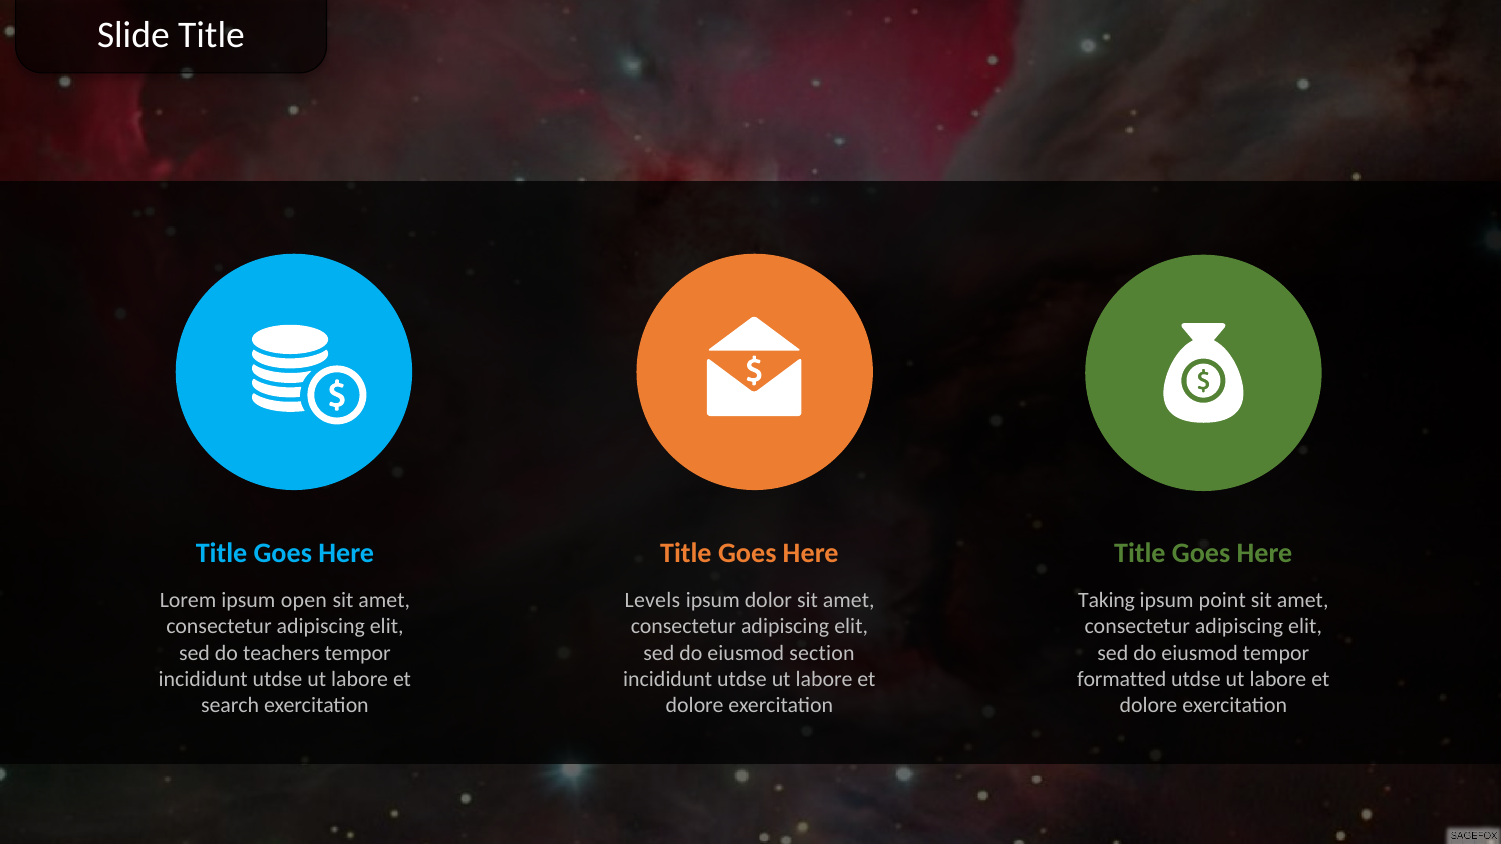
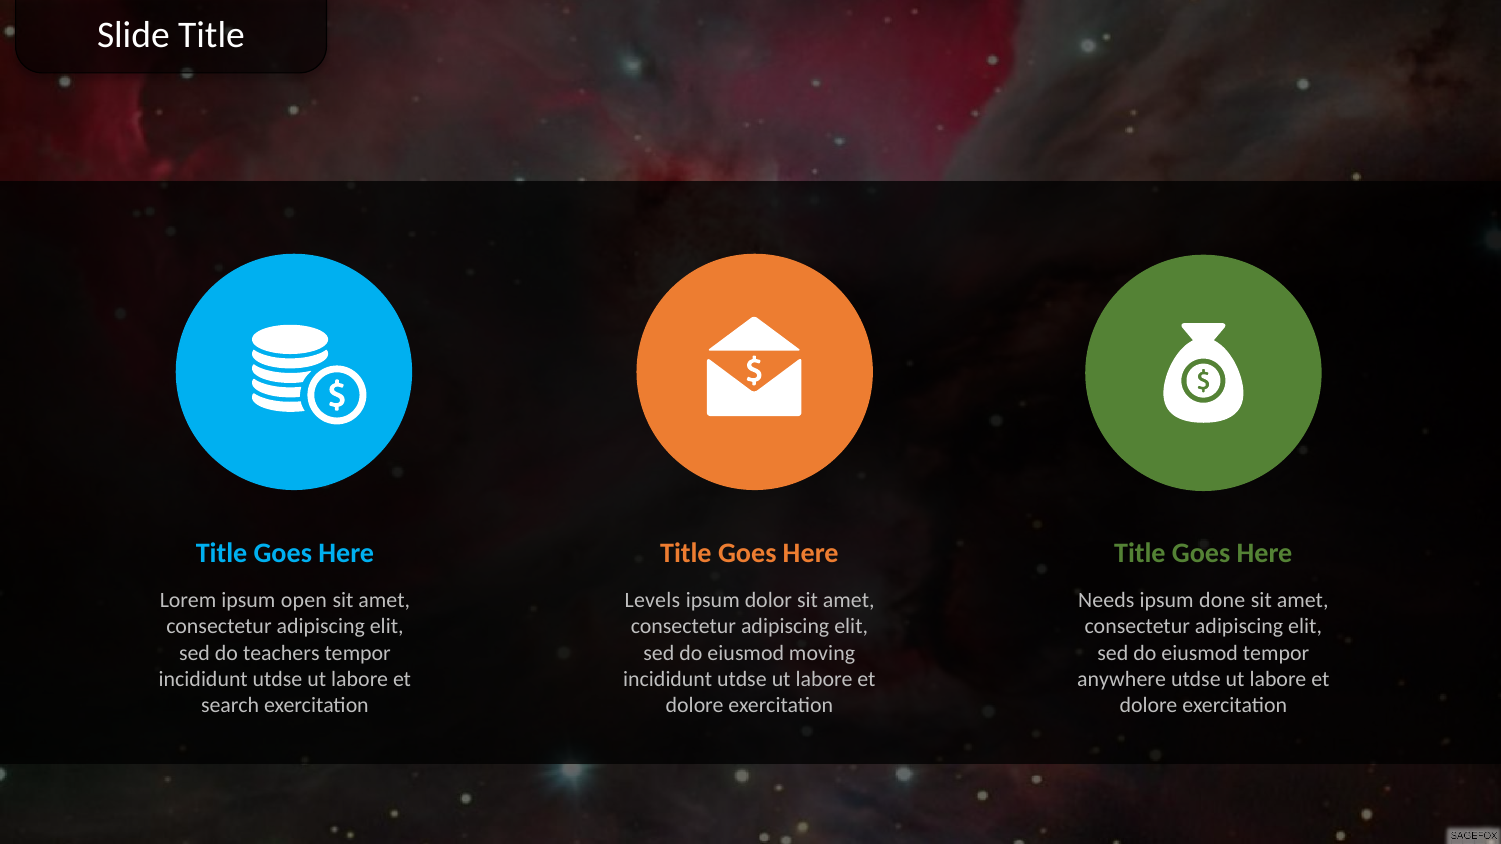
Taking: Taking -> Needs
point: point -> done
section: section -> moving
formatted: formatted -> anywhere
